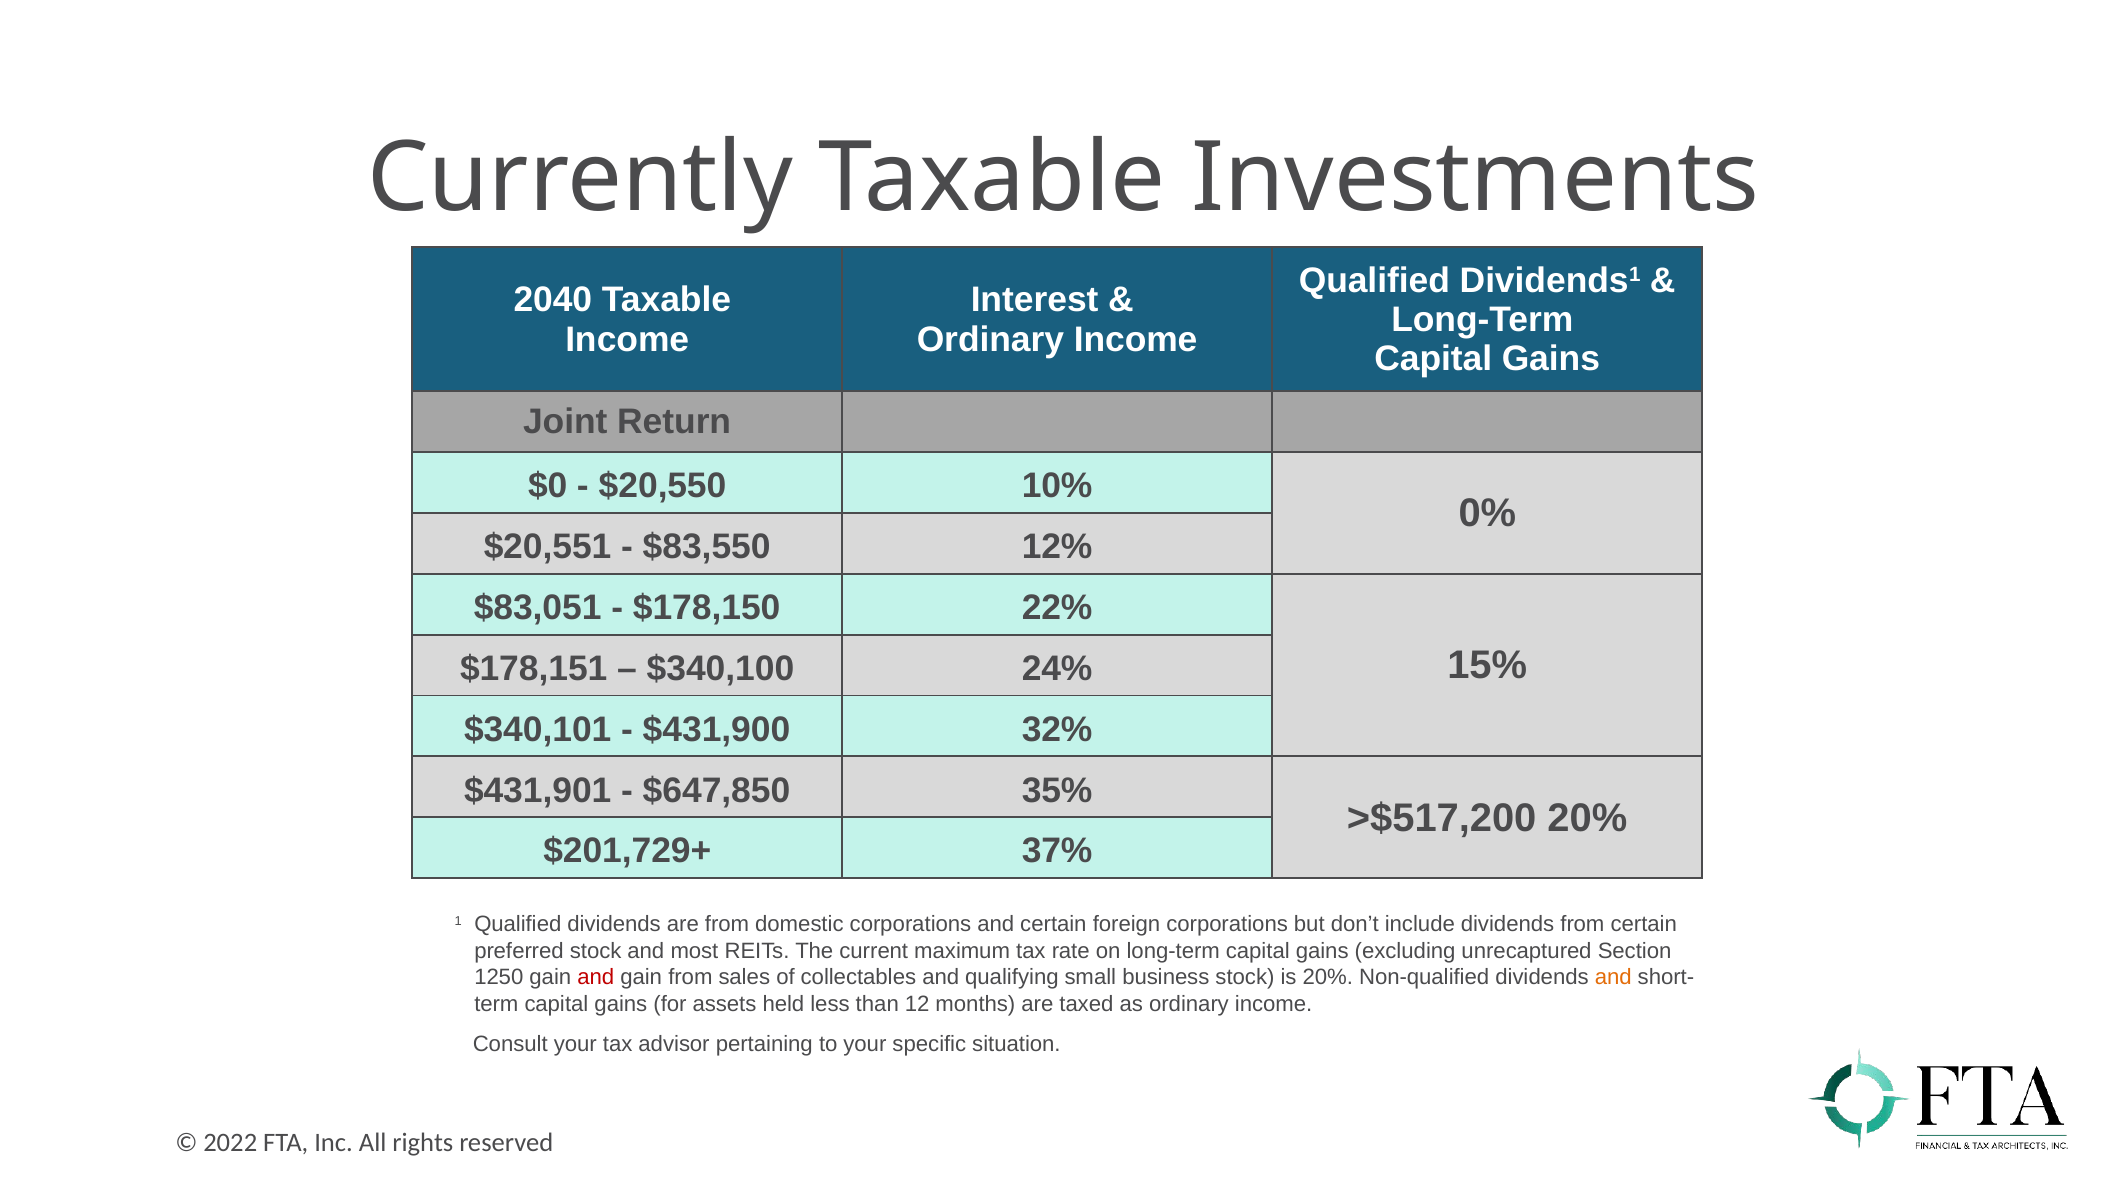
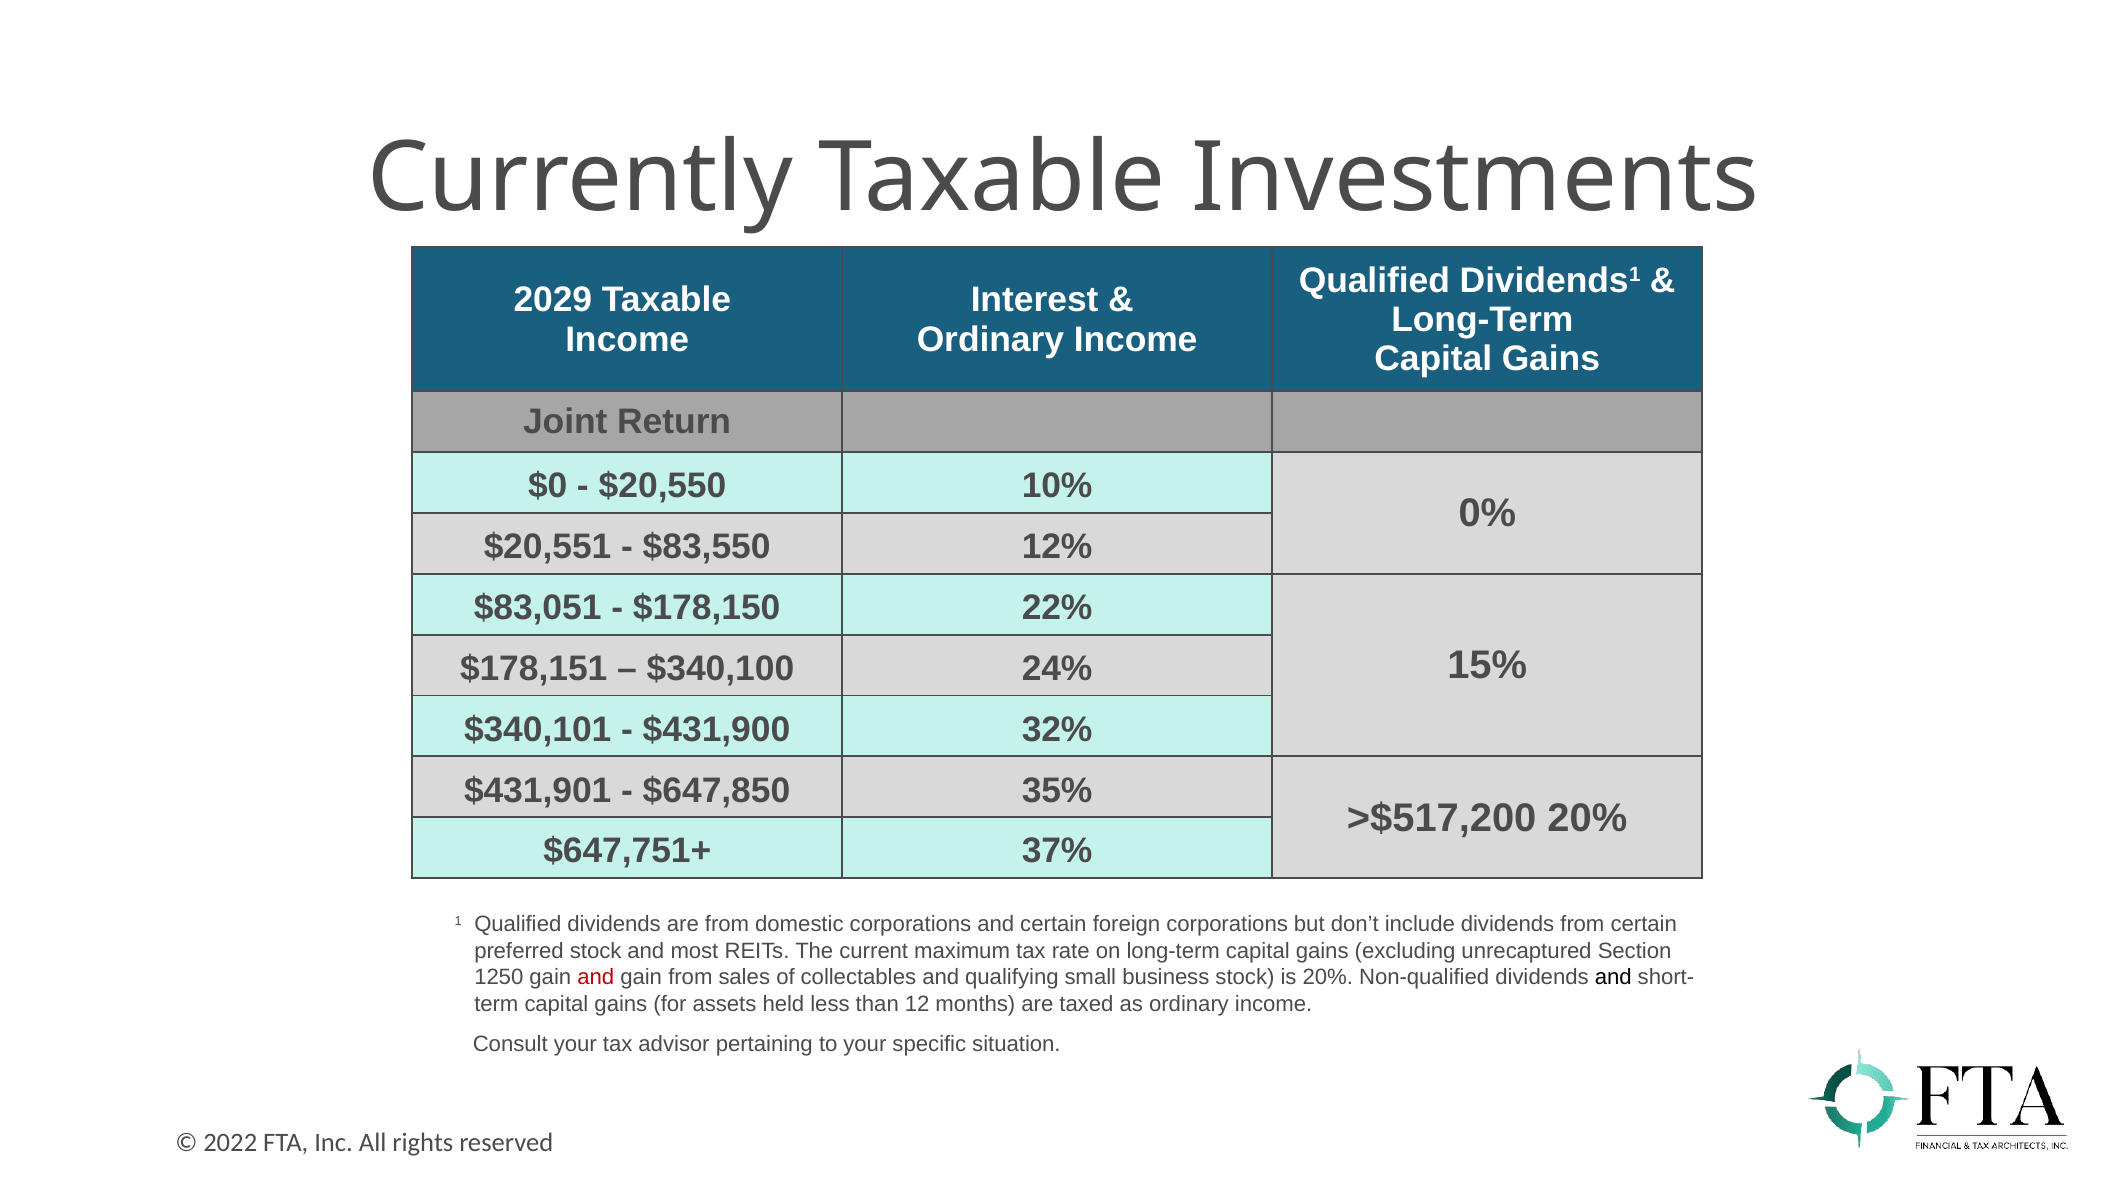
2040: 2040 -> 2029
$201,729+: $201,729+ -> $647,751+
and at (1613, 978) colour: orange -> black
